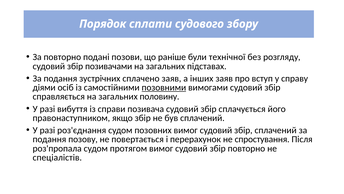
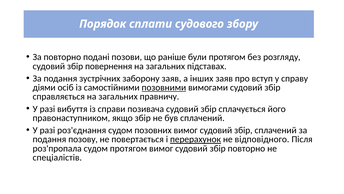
були технічної: технічної -> протягом
позивачами: позивачами -> повернення
сплачено: сплачено -> заборону
половину: половину -> правничу
перерахунок underline: none -> present
спростування: спростування -> відповідного
